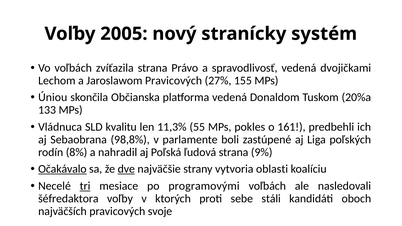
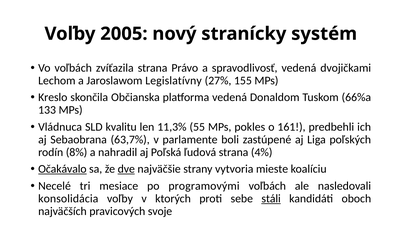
Jaroslawom Pravicových: Pravicových -> Legislatívny
Úniou: Úniou -> Kreslo
20%a: 20%a -> 66%a
98,8%: 98,8% -> 63,7%
9%: 9% -> 4%
oblasti: oblasti -> mieste
tri underline: present -> none
šéfredaktora: šéfredaktora -> konsolidácia
stáli underline: none -> present
